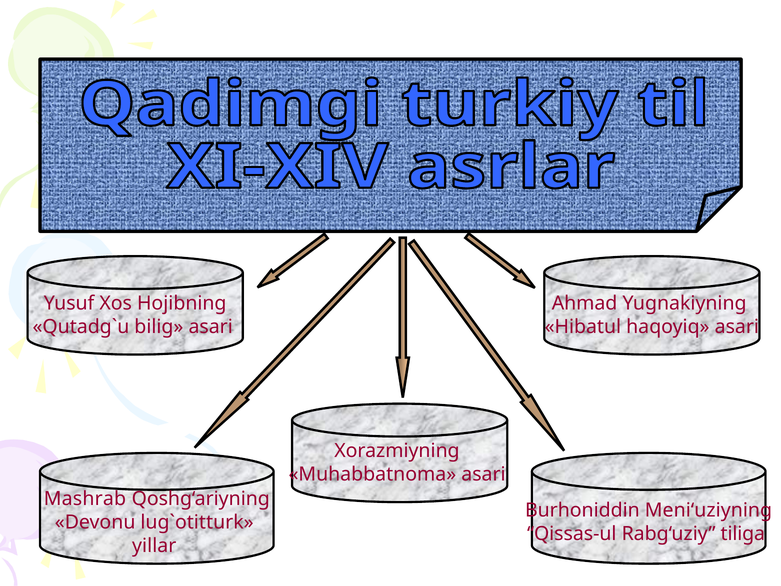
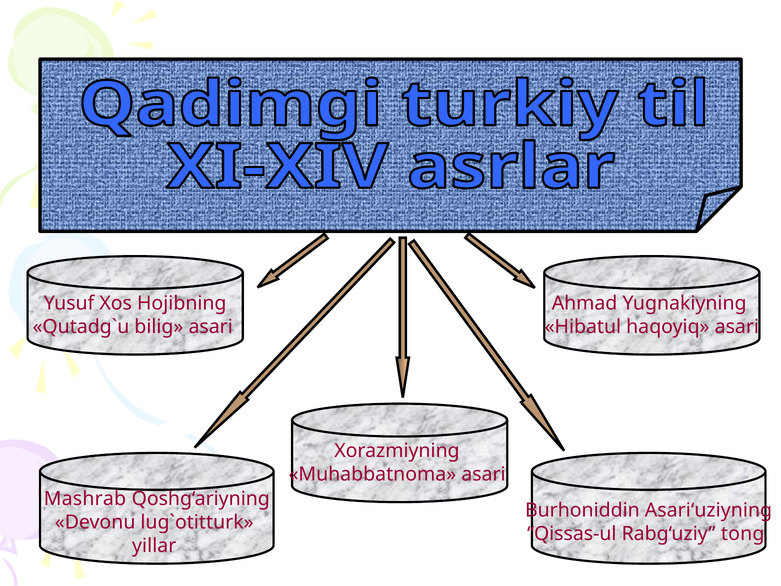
Meni‘uziyning: Meni‘uziyning -> Asari‘uziyning
tiliga: tiliga -> tong
